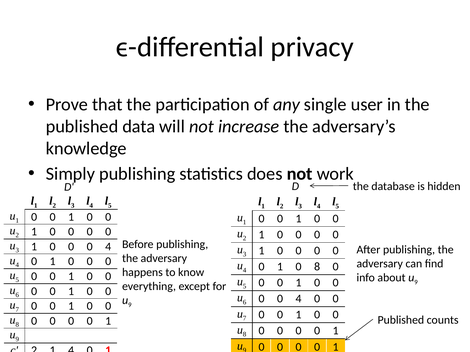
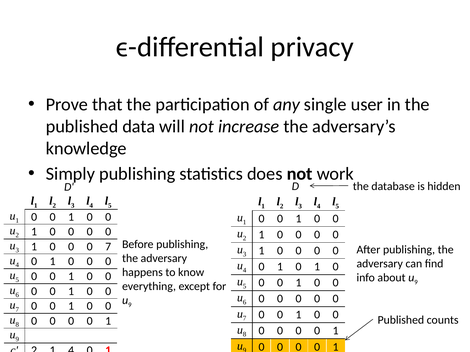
0 0 0 4: 4 -> 7
1 0 8: 8 -> 1
4 at (299, 299): 4 -> 0
